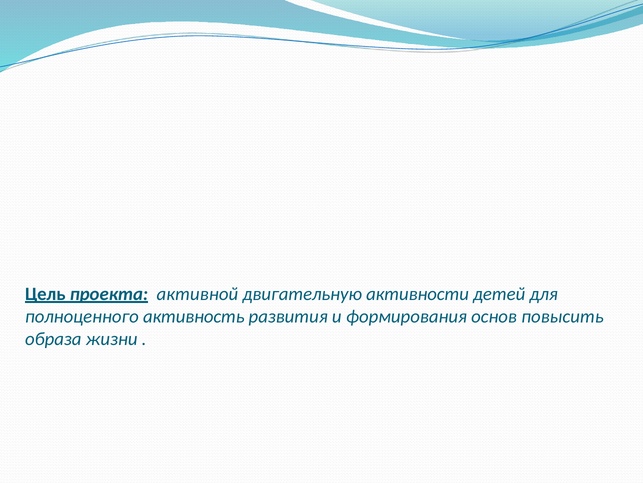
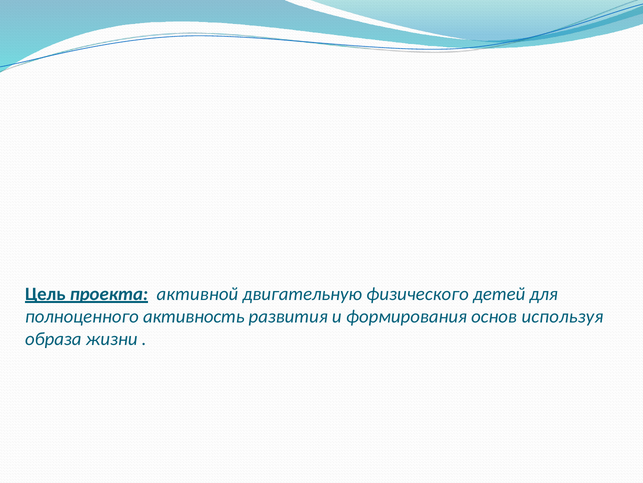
активности: активности -> физического
повысить: повысить -> используя
